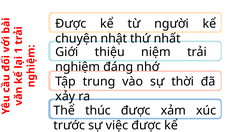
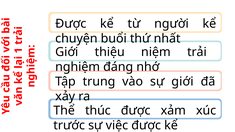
nhật: nhật -> buổi
sự thời: thời -> giới
